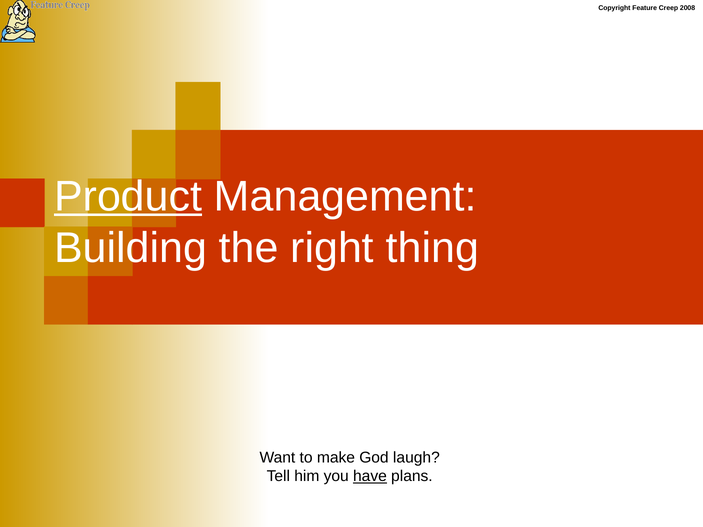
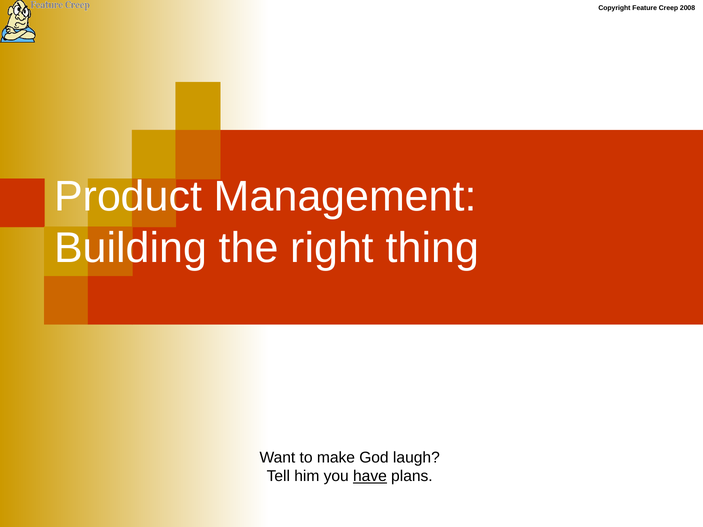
Product underline: present -> none
